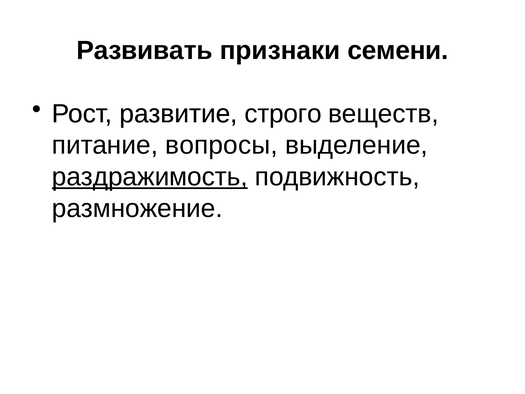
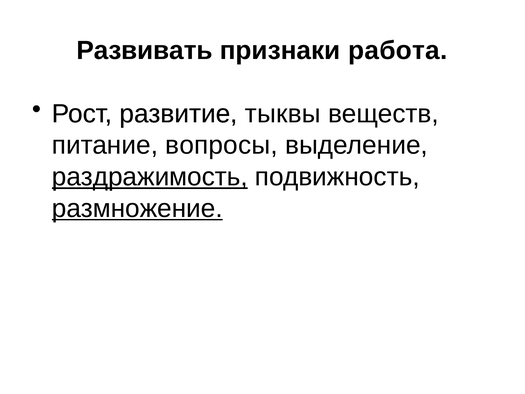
семени: семени -> работа
строго: строго -> тыквы
размножение underline: none -> present
